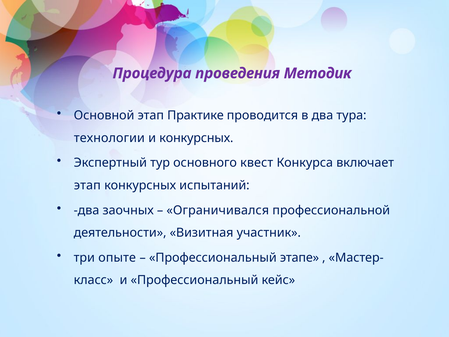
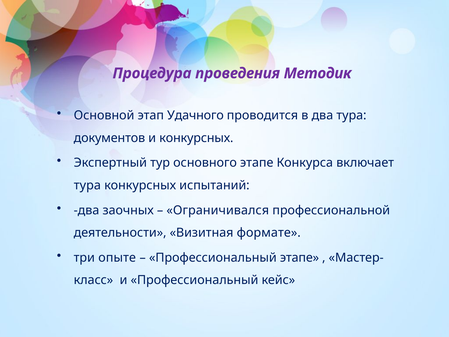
Практике: Практике -> Удачного
технологии: технологии -> документов
основного квест: квест -> этапе
этап at (87, 185): этап -> тура
участник: участник -> формате
